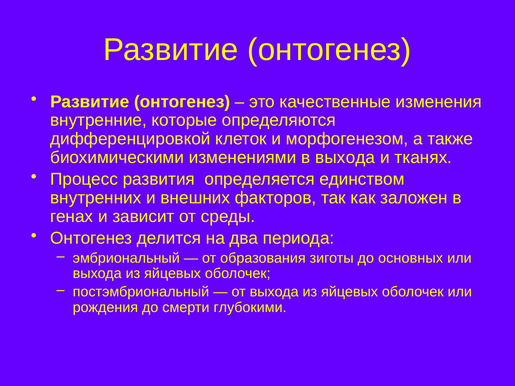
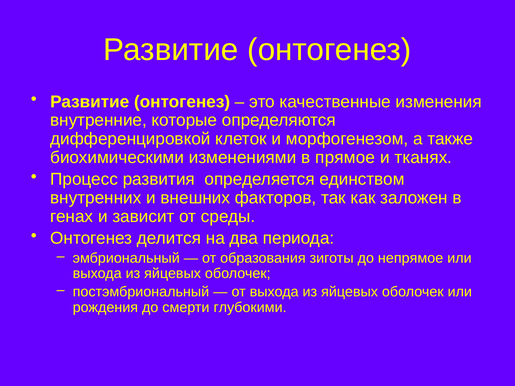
в выхода: выхода -> прямое
основных: основных -> непрямое
